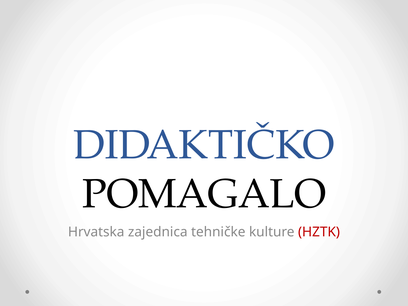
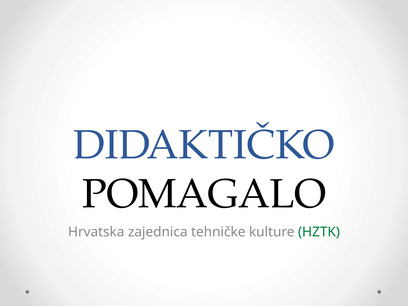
HZTK colour: red -> green
